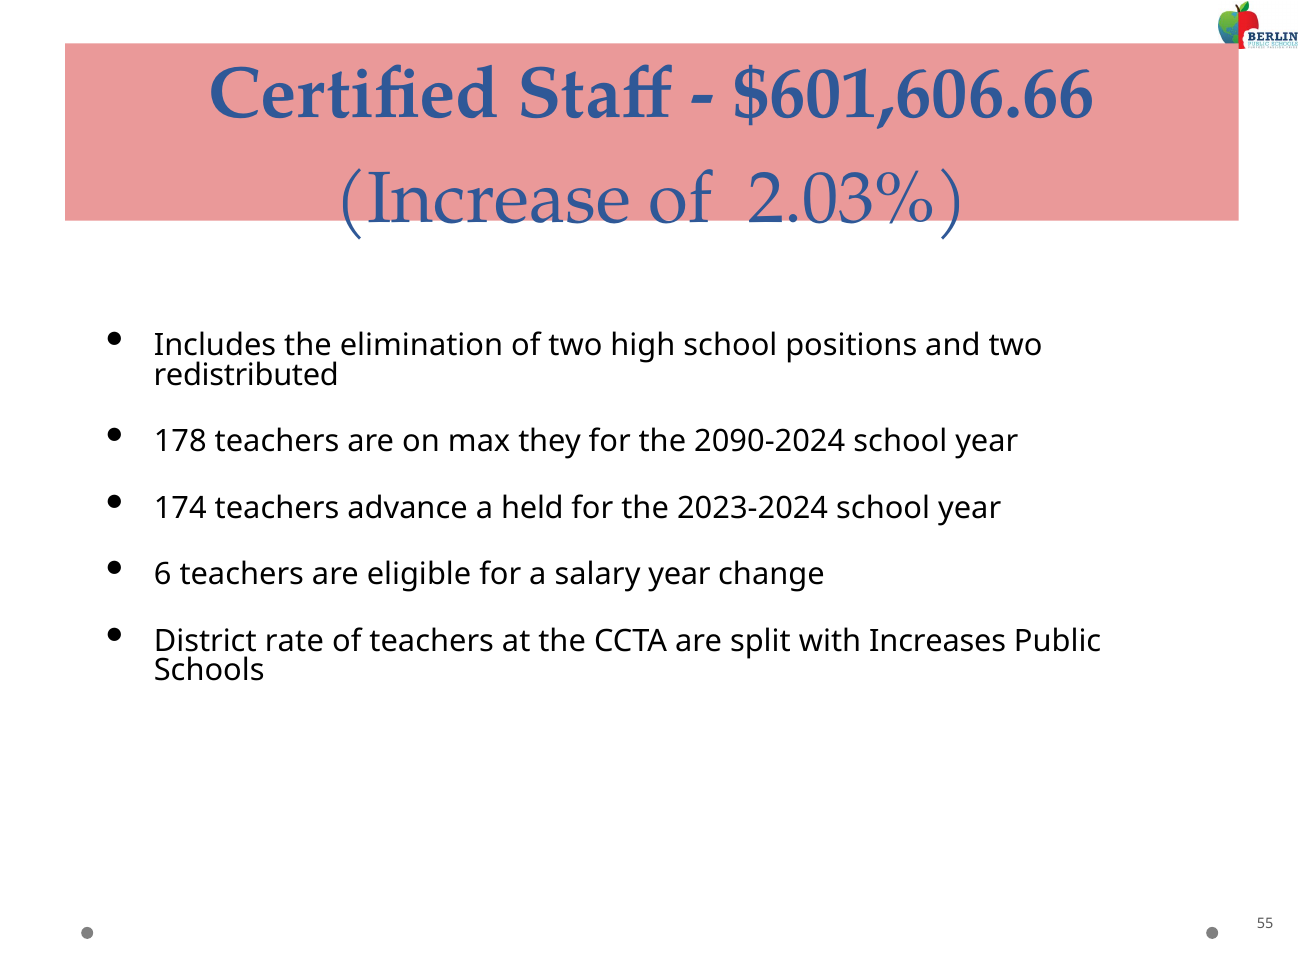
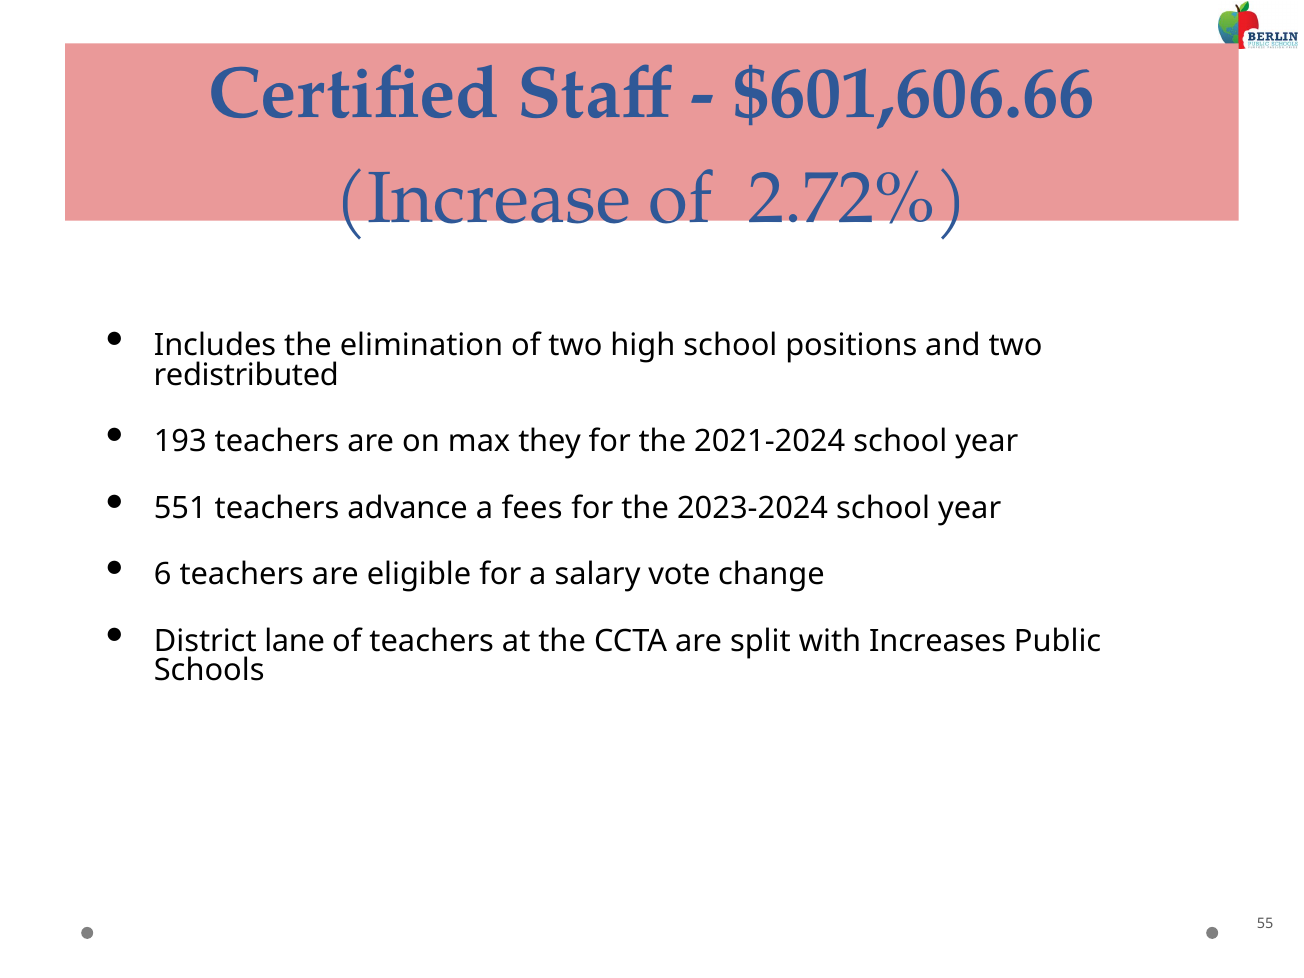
2.03%: 2.03% -> 2.72%
178: 178 -> 193
2090-2024: 2090-2024 -> 2021-2024
174: 174 -> 551
held: held -> fees
salary year: year -> vote
rate: rate -> lane
